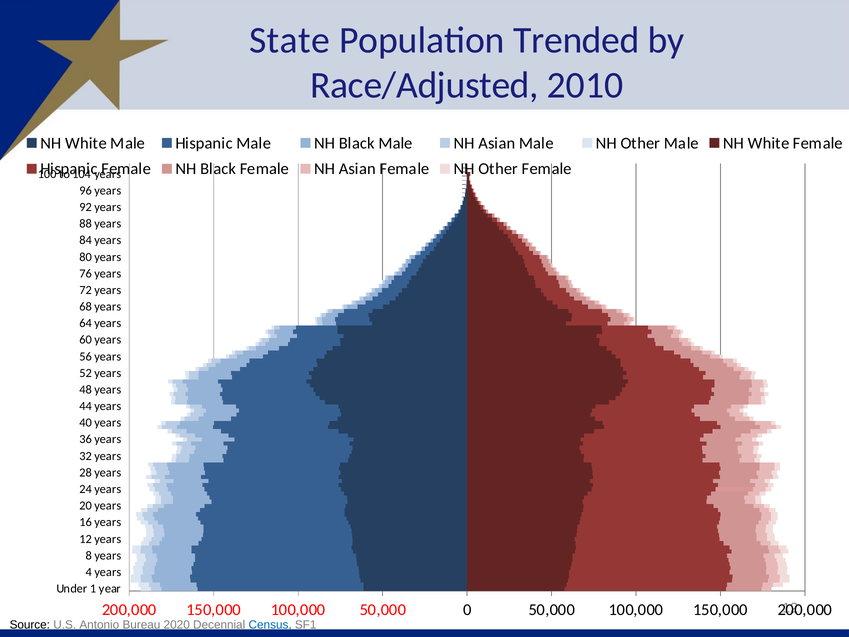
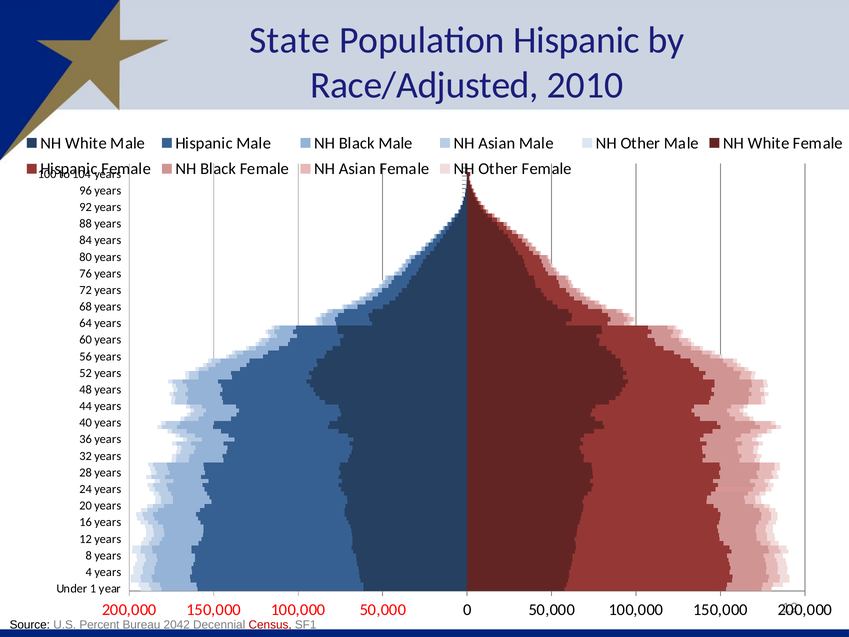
Population Trended: Trended -> Hispanic
Antonio: Antonio -> Percent
2020: 2020 -> 2042
Census colour: blue -> red
